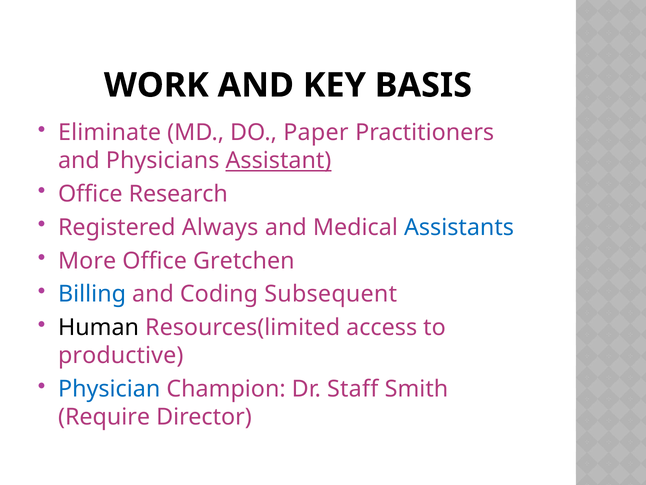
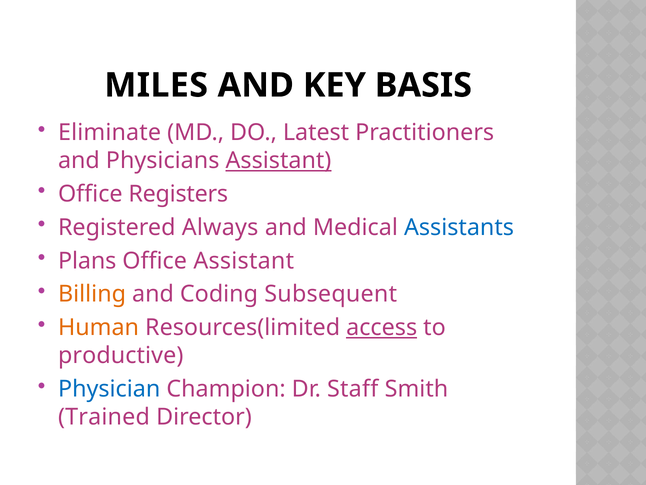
WORK: WORK -> MILES
Paper: Paper -> Latest
Research: Research -> Registers
More: More -> Plans
Office Gretchen: Gretchen -> Assistant
Billing colour: blue -> orange
Human colour: black -> orange
access underline: none -> present
Require: Require -> Trained
